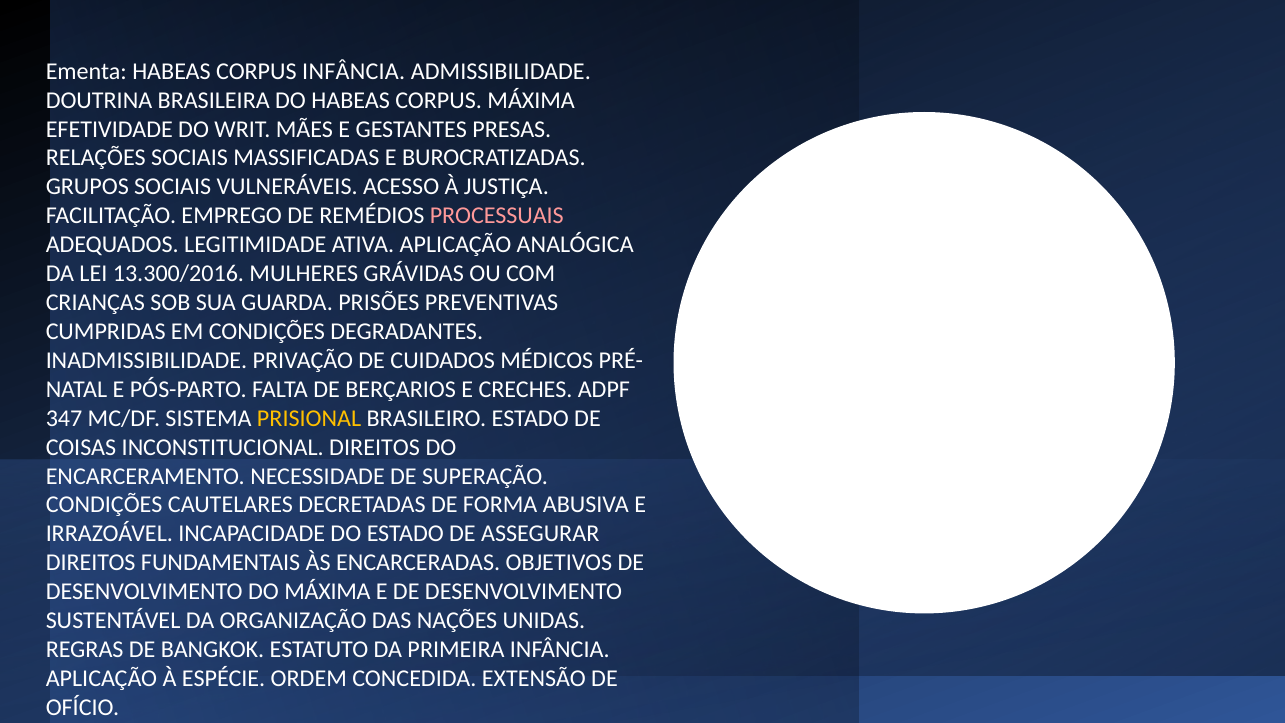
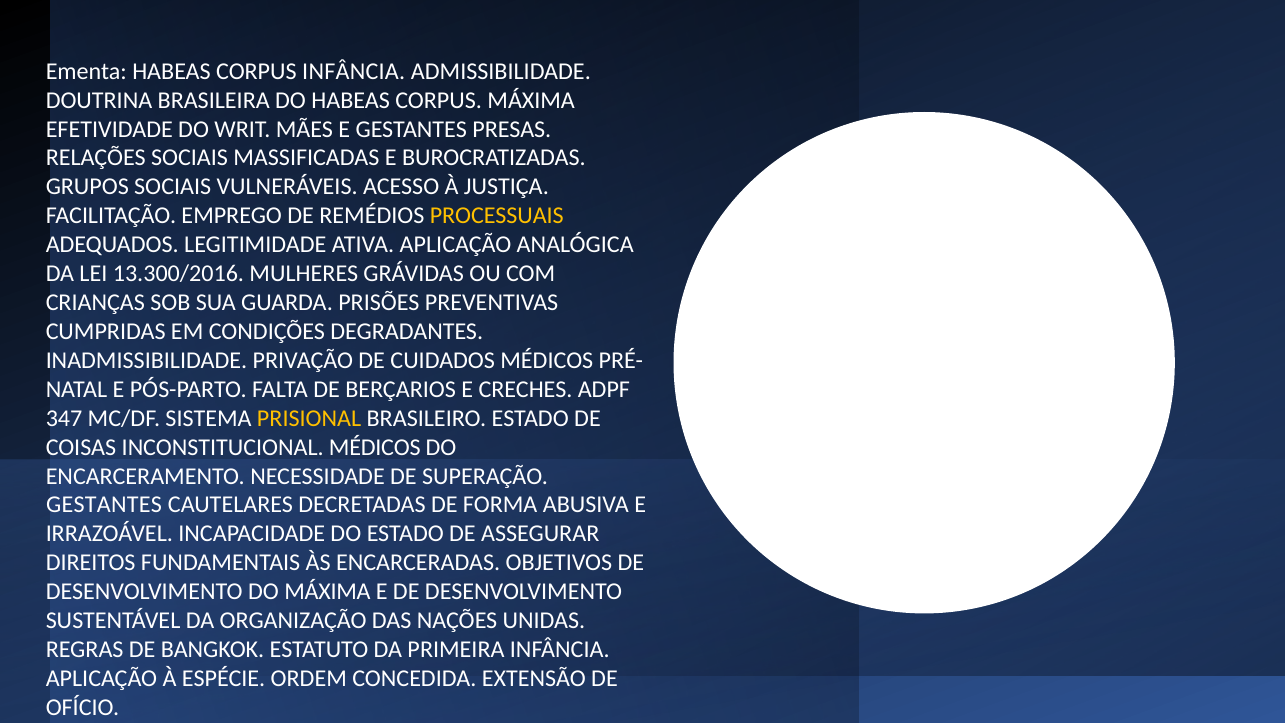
PROCESSUAIS colour: pink -> yellow
INCONSTITUCIONAL DIREITOS: DIREITOS -> MÉDICOS
CONDIÇÕES at (104, 505): CONDIÇÕES -> GESTANTES
